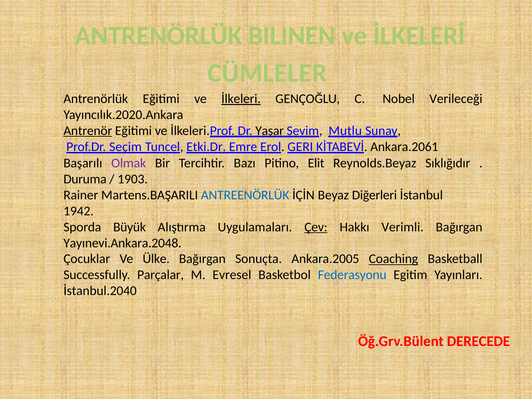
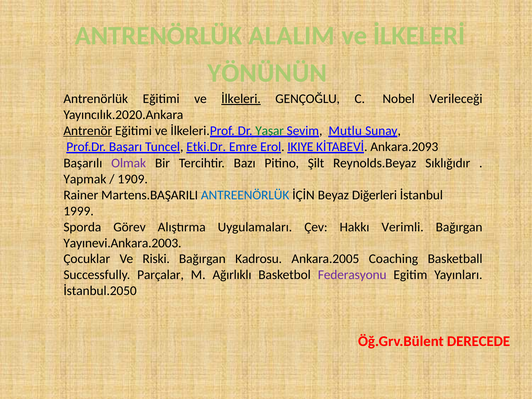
BILINEN: BILINEN -> ALALIM
CÜMLELER: CÜMLELER -> YÖNÜNÜN
Yaşar colour: black -> green
Seçim: Seçim -> Başarı
GERI: GERI -> IKIYE
Ankara.2061: Ankara.2061 -> Ankara.2093
Elit: Elit -> Şilt
Duruma: Duruma -> Yapmak
1903: 1903 -> 1909
1942: 1942 -> 1999
Büyük: Büyük -> Görev
Çev underline: present -> none
Yayınevi.Ankara.2048: Yayınevi.Ankara.2048 -> Yayınevi.Ankara.2003
Ülke: Ülke -> Riski
Sonuçta: Sonuçta -> Kadrosu
Coaching underline: present -> none
Evresel: Evresel -> Ağırlıklı
Federasyonu colour: blue -> purple
İstanbul.2040: İstanbul.2040 -> İstanbul.2050
